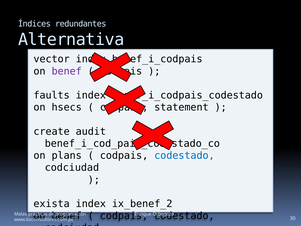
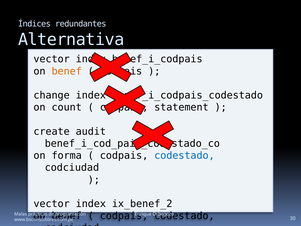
benef at (67, 71) colour: purple -> orange
faults: faults -> change
hsecs: hsecs -> count
plans: plans -> forma
exista at (52, 204): exista -> vector
